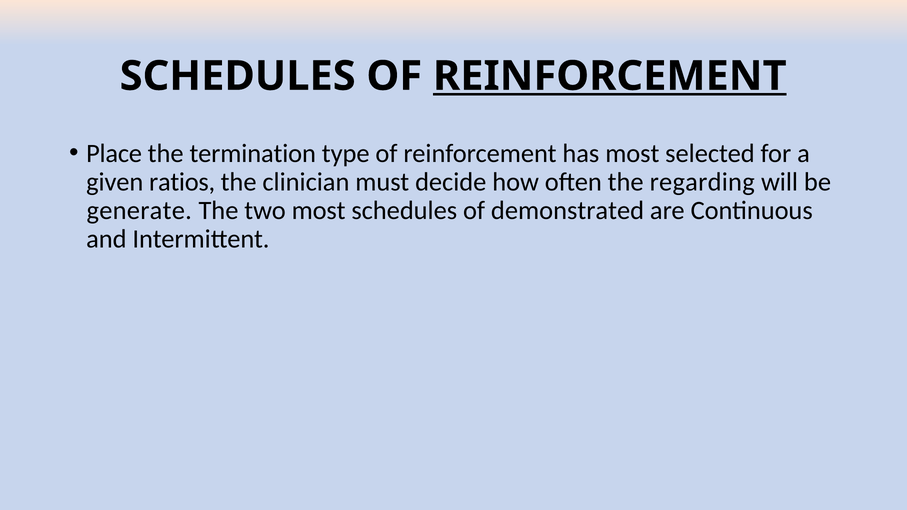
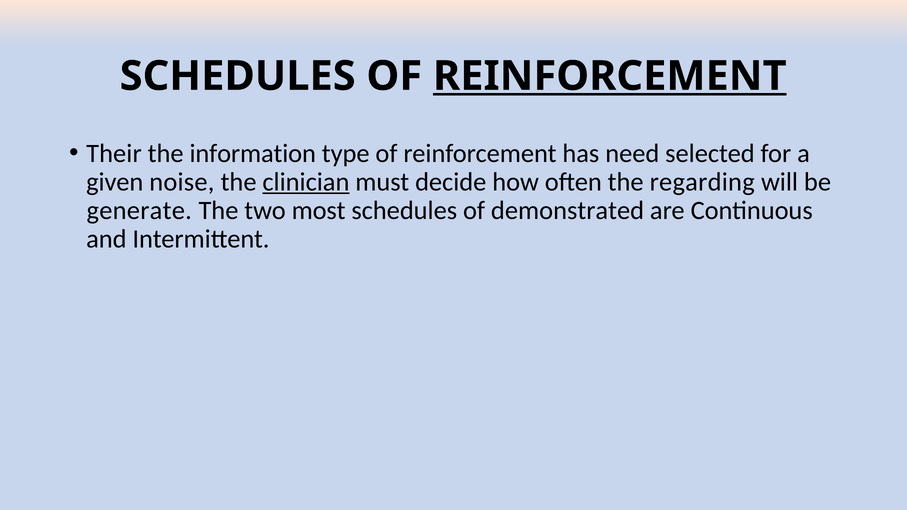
Place: Place -> Their
termination: termination -> information
has most: most -> need
ratios: ratios -> noise
clinician underline: none -> present
